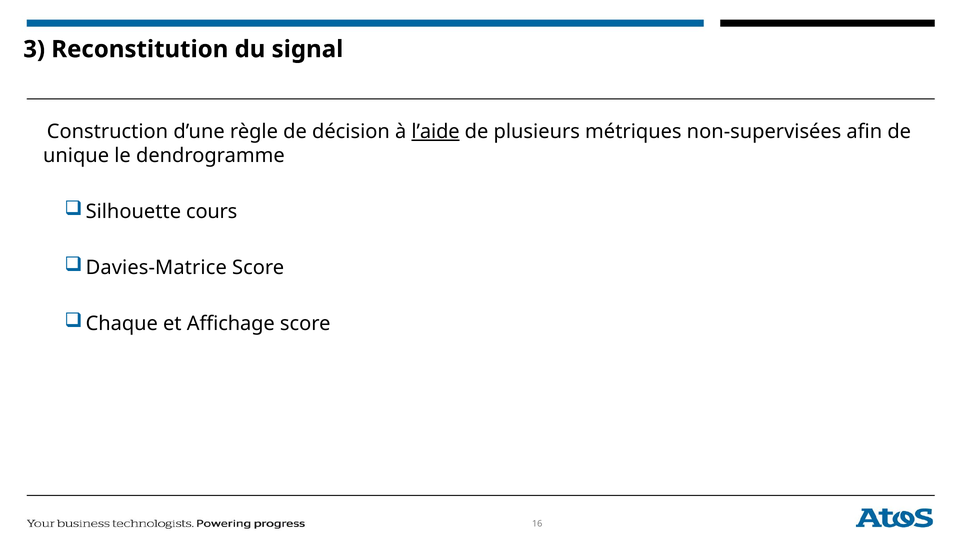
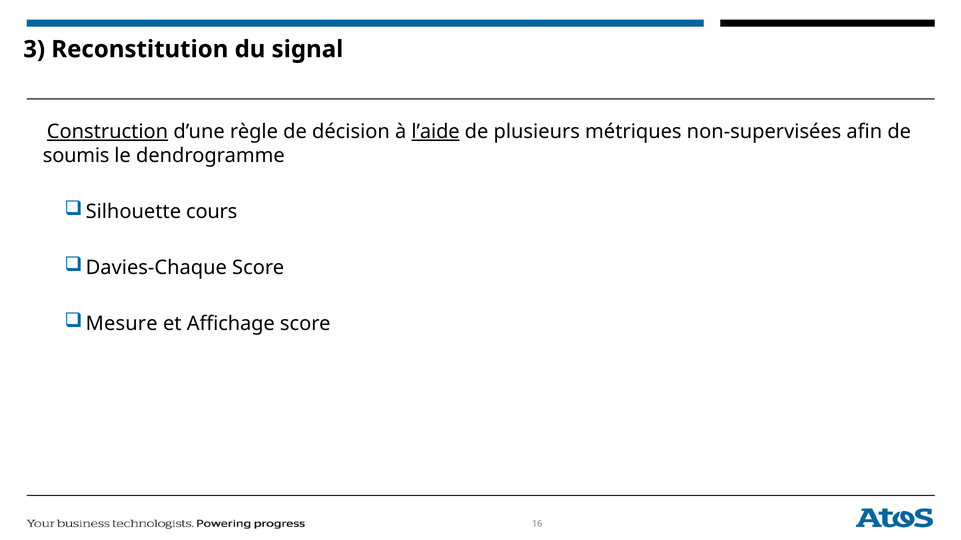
Construction underline: none -> present
unique: unique -> soumis
Davies-Matrice: Davies-Matrice -> Davies-Chaque
Chaque: Chaque -> Mesure
